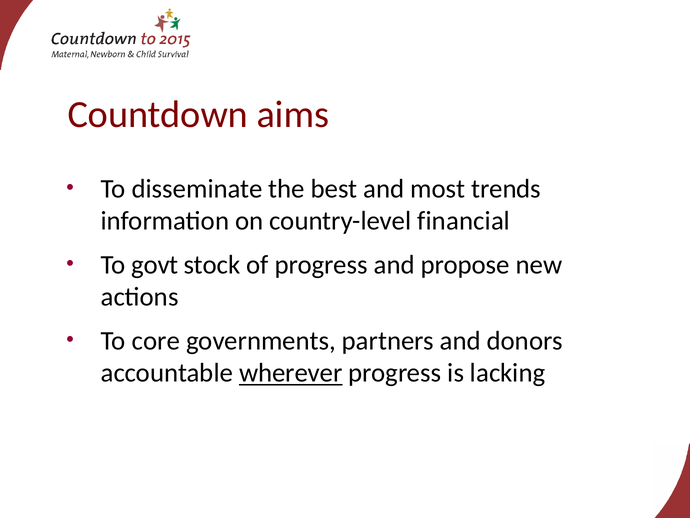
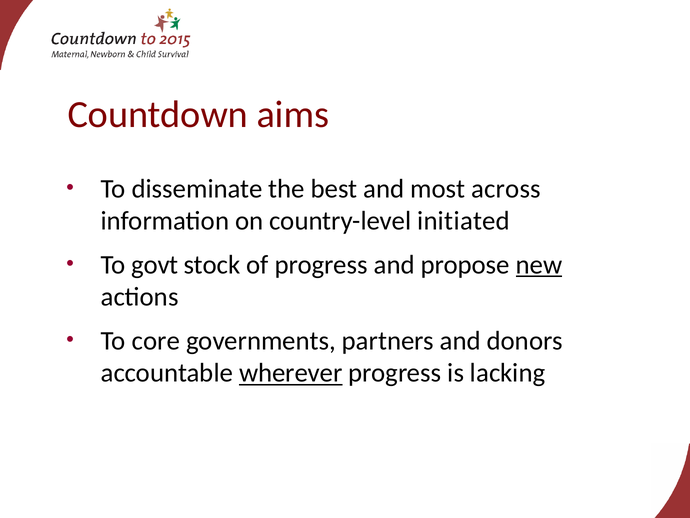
trends: trends -> across
financial: financial -> initiated
new underline: none -> present
